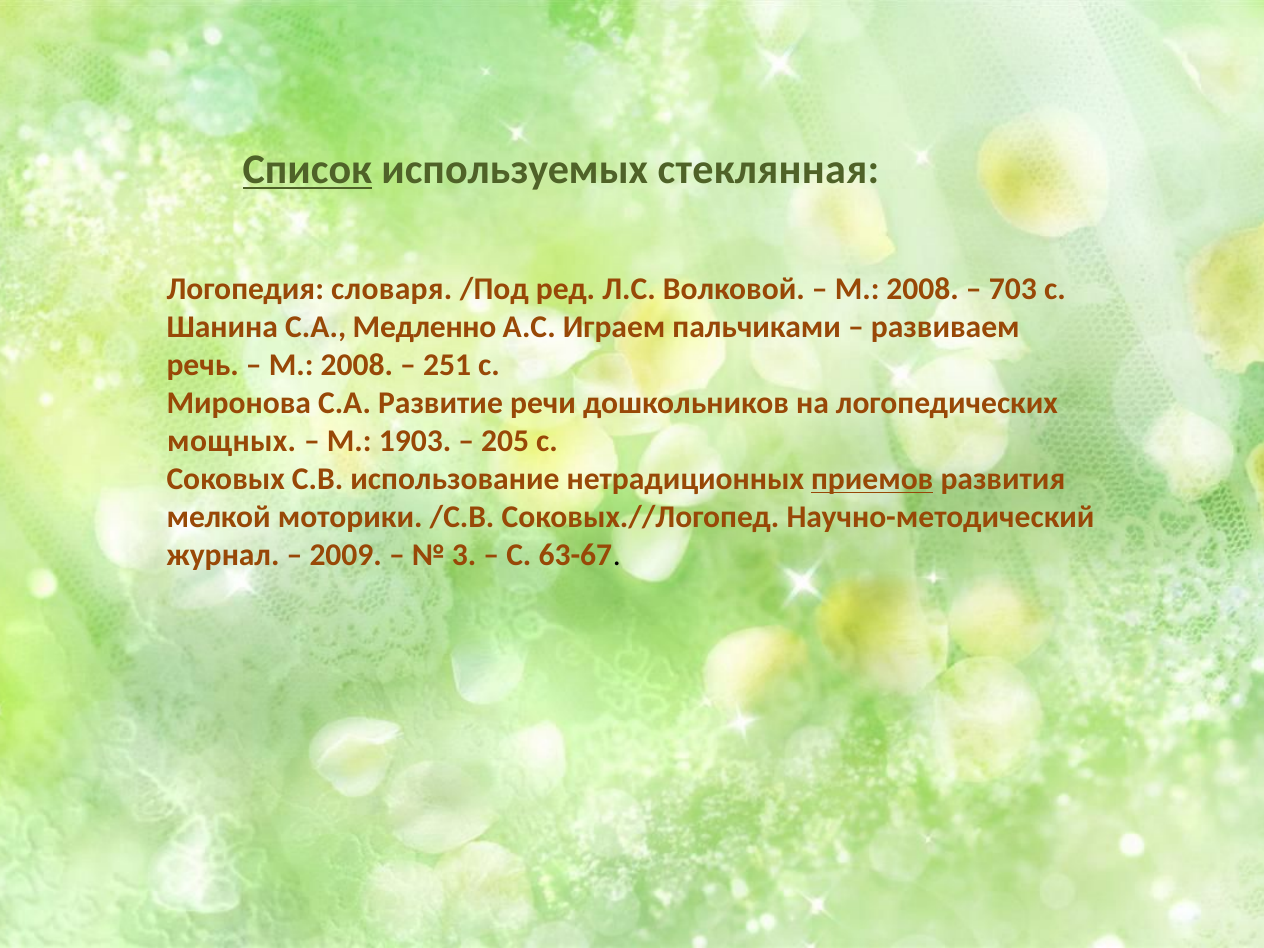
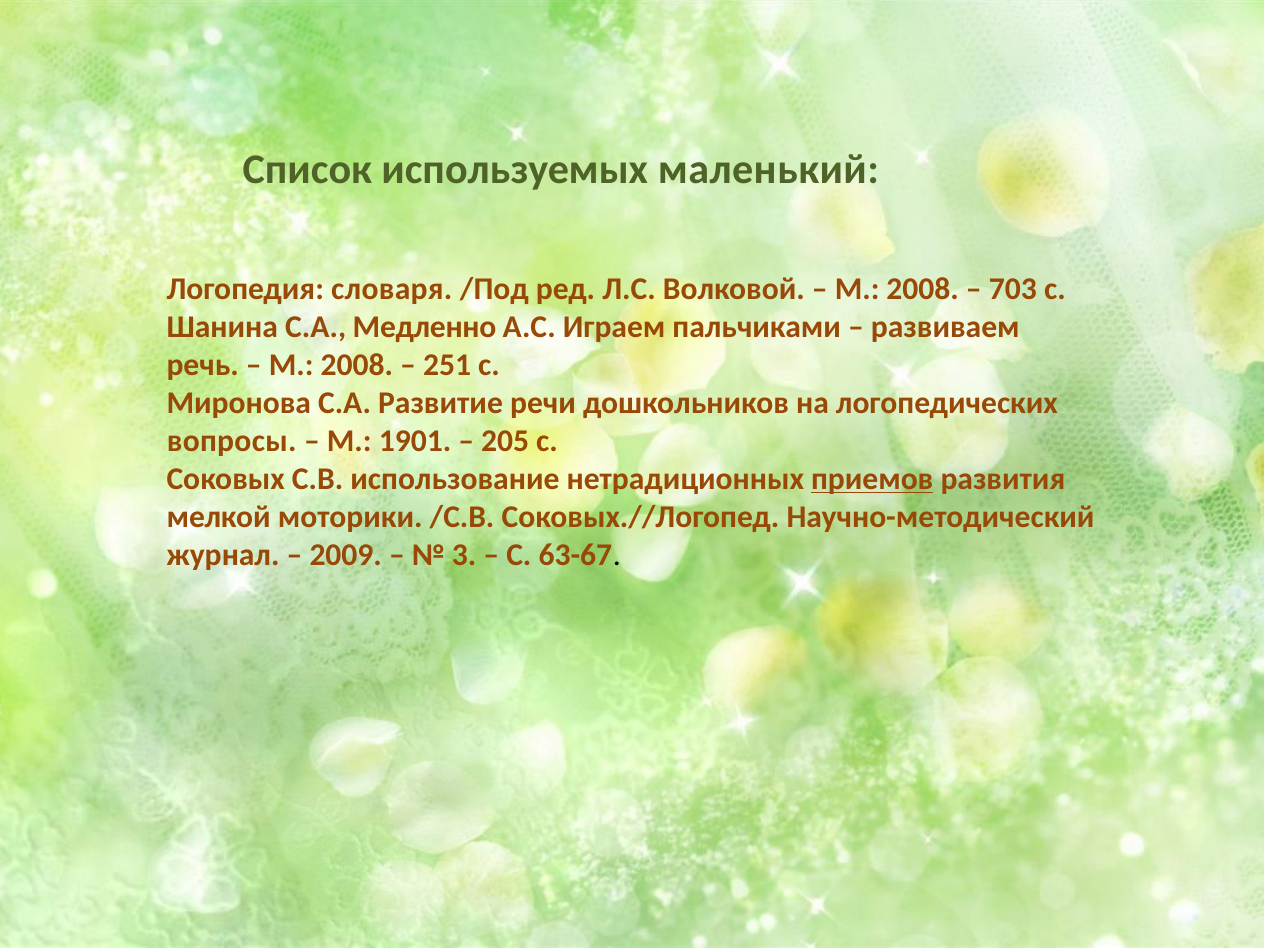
Список underline: present -> none
стеклянная: стеклянная -> маленький
мощных: мощных -> вопросы
1903: 1903 -> 1901
